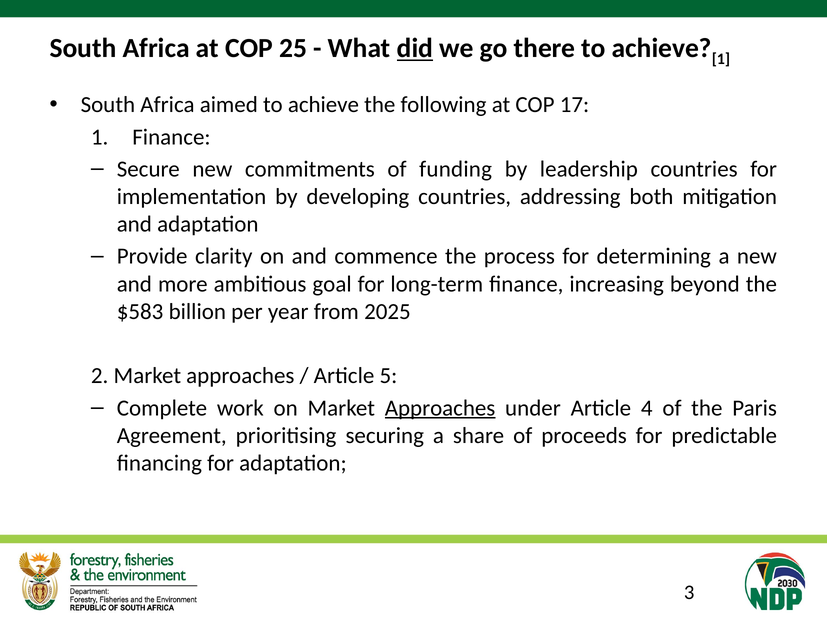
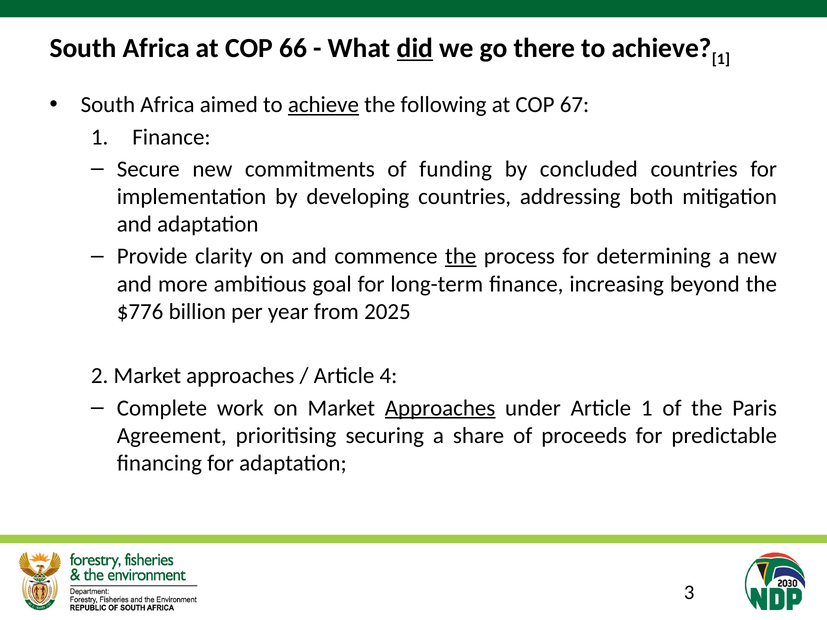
25: 25 -> 66
achieve at (323, 105) underline: none -> present
17: 17 -> 67
leadership: leadership -> concluded
the at (461, 256) underline: none -> present
$583: $583 -> $776
5: 5 -> 4
Article 4: 4 -> 1
